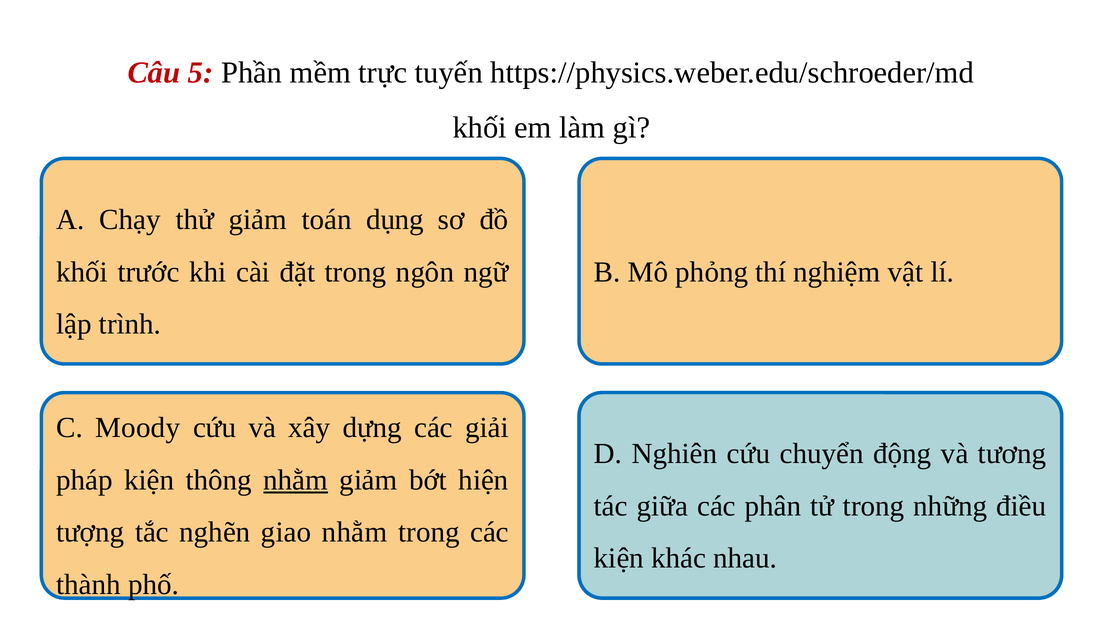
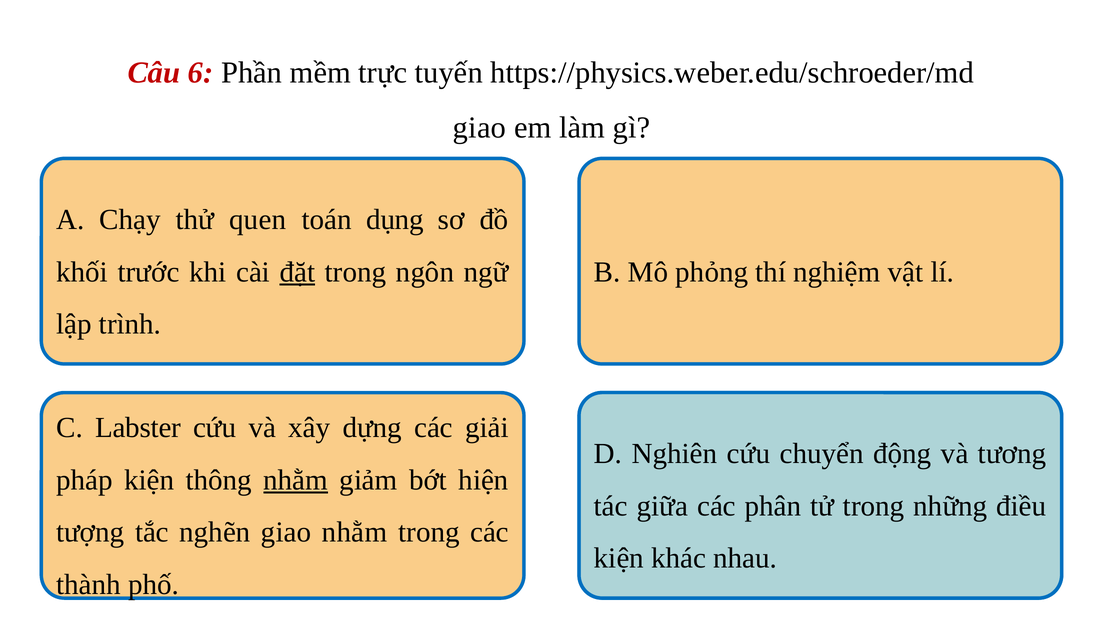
5: 5 -> 6
khối at (480, 128): khối -> giao
thử giảm: giảm -> quen
đặt underline: none -> present
Moody: Moody -> Labster
